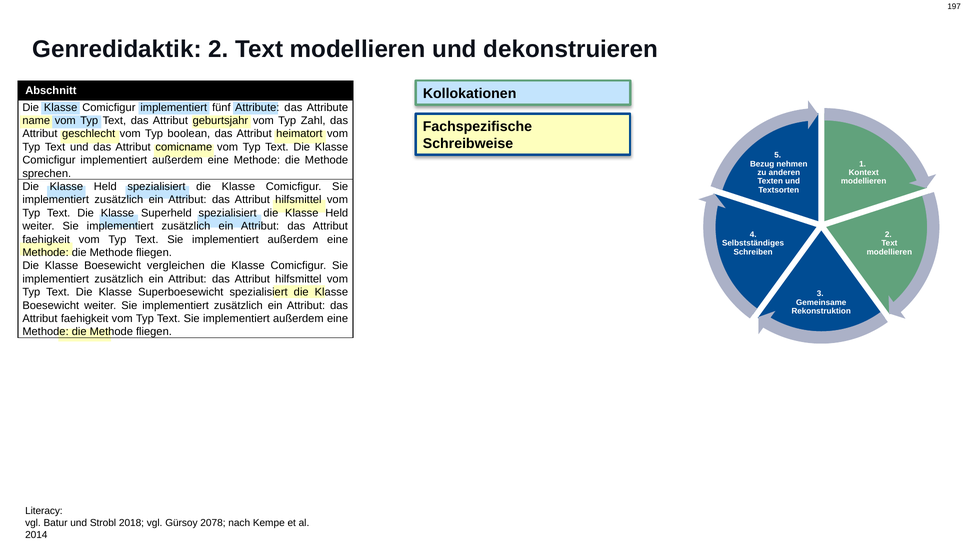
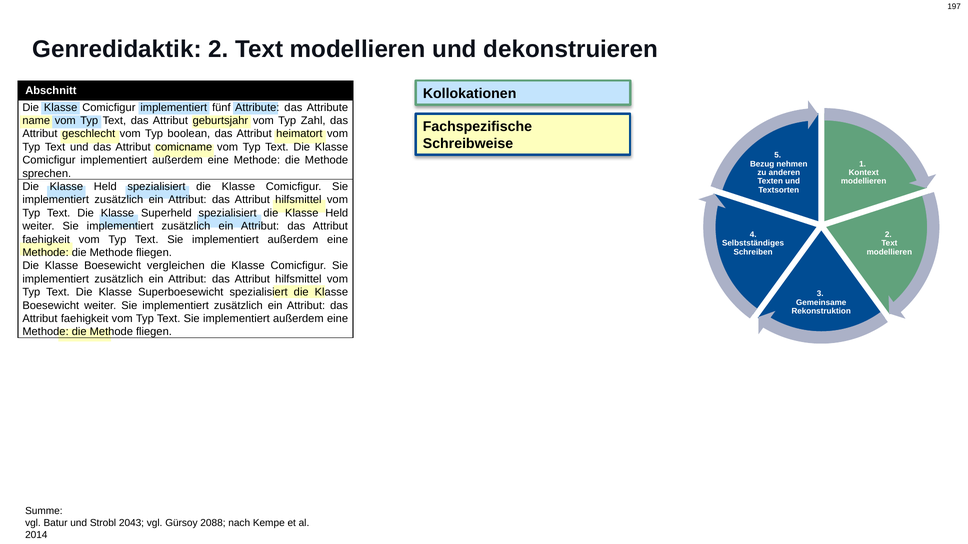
Literacy: Literacy -> Summe
2018: 2018 -> 2043
2078: 2078 -> 2088
